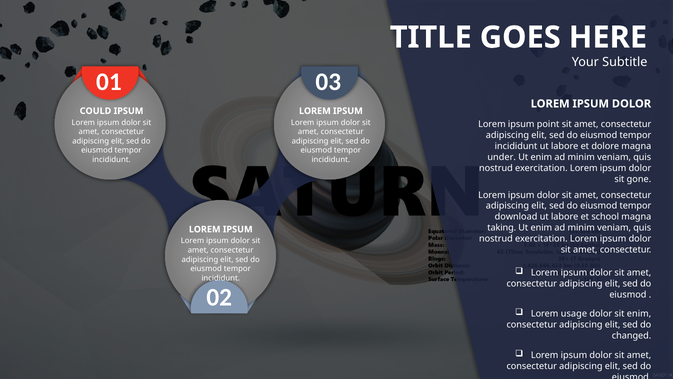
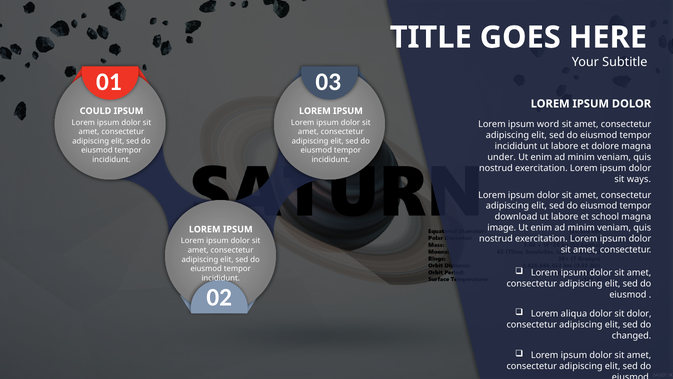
point: point -> word
gone: gone -> ways
taking: taking -> image
usage: usage -> aliqua
sit enim: enim -> dolor
